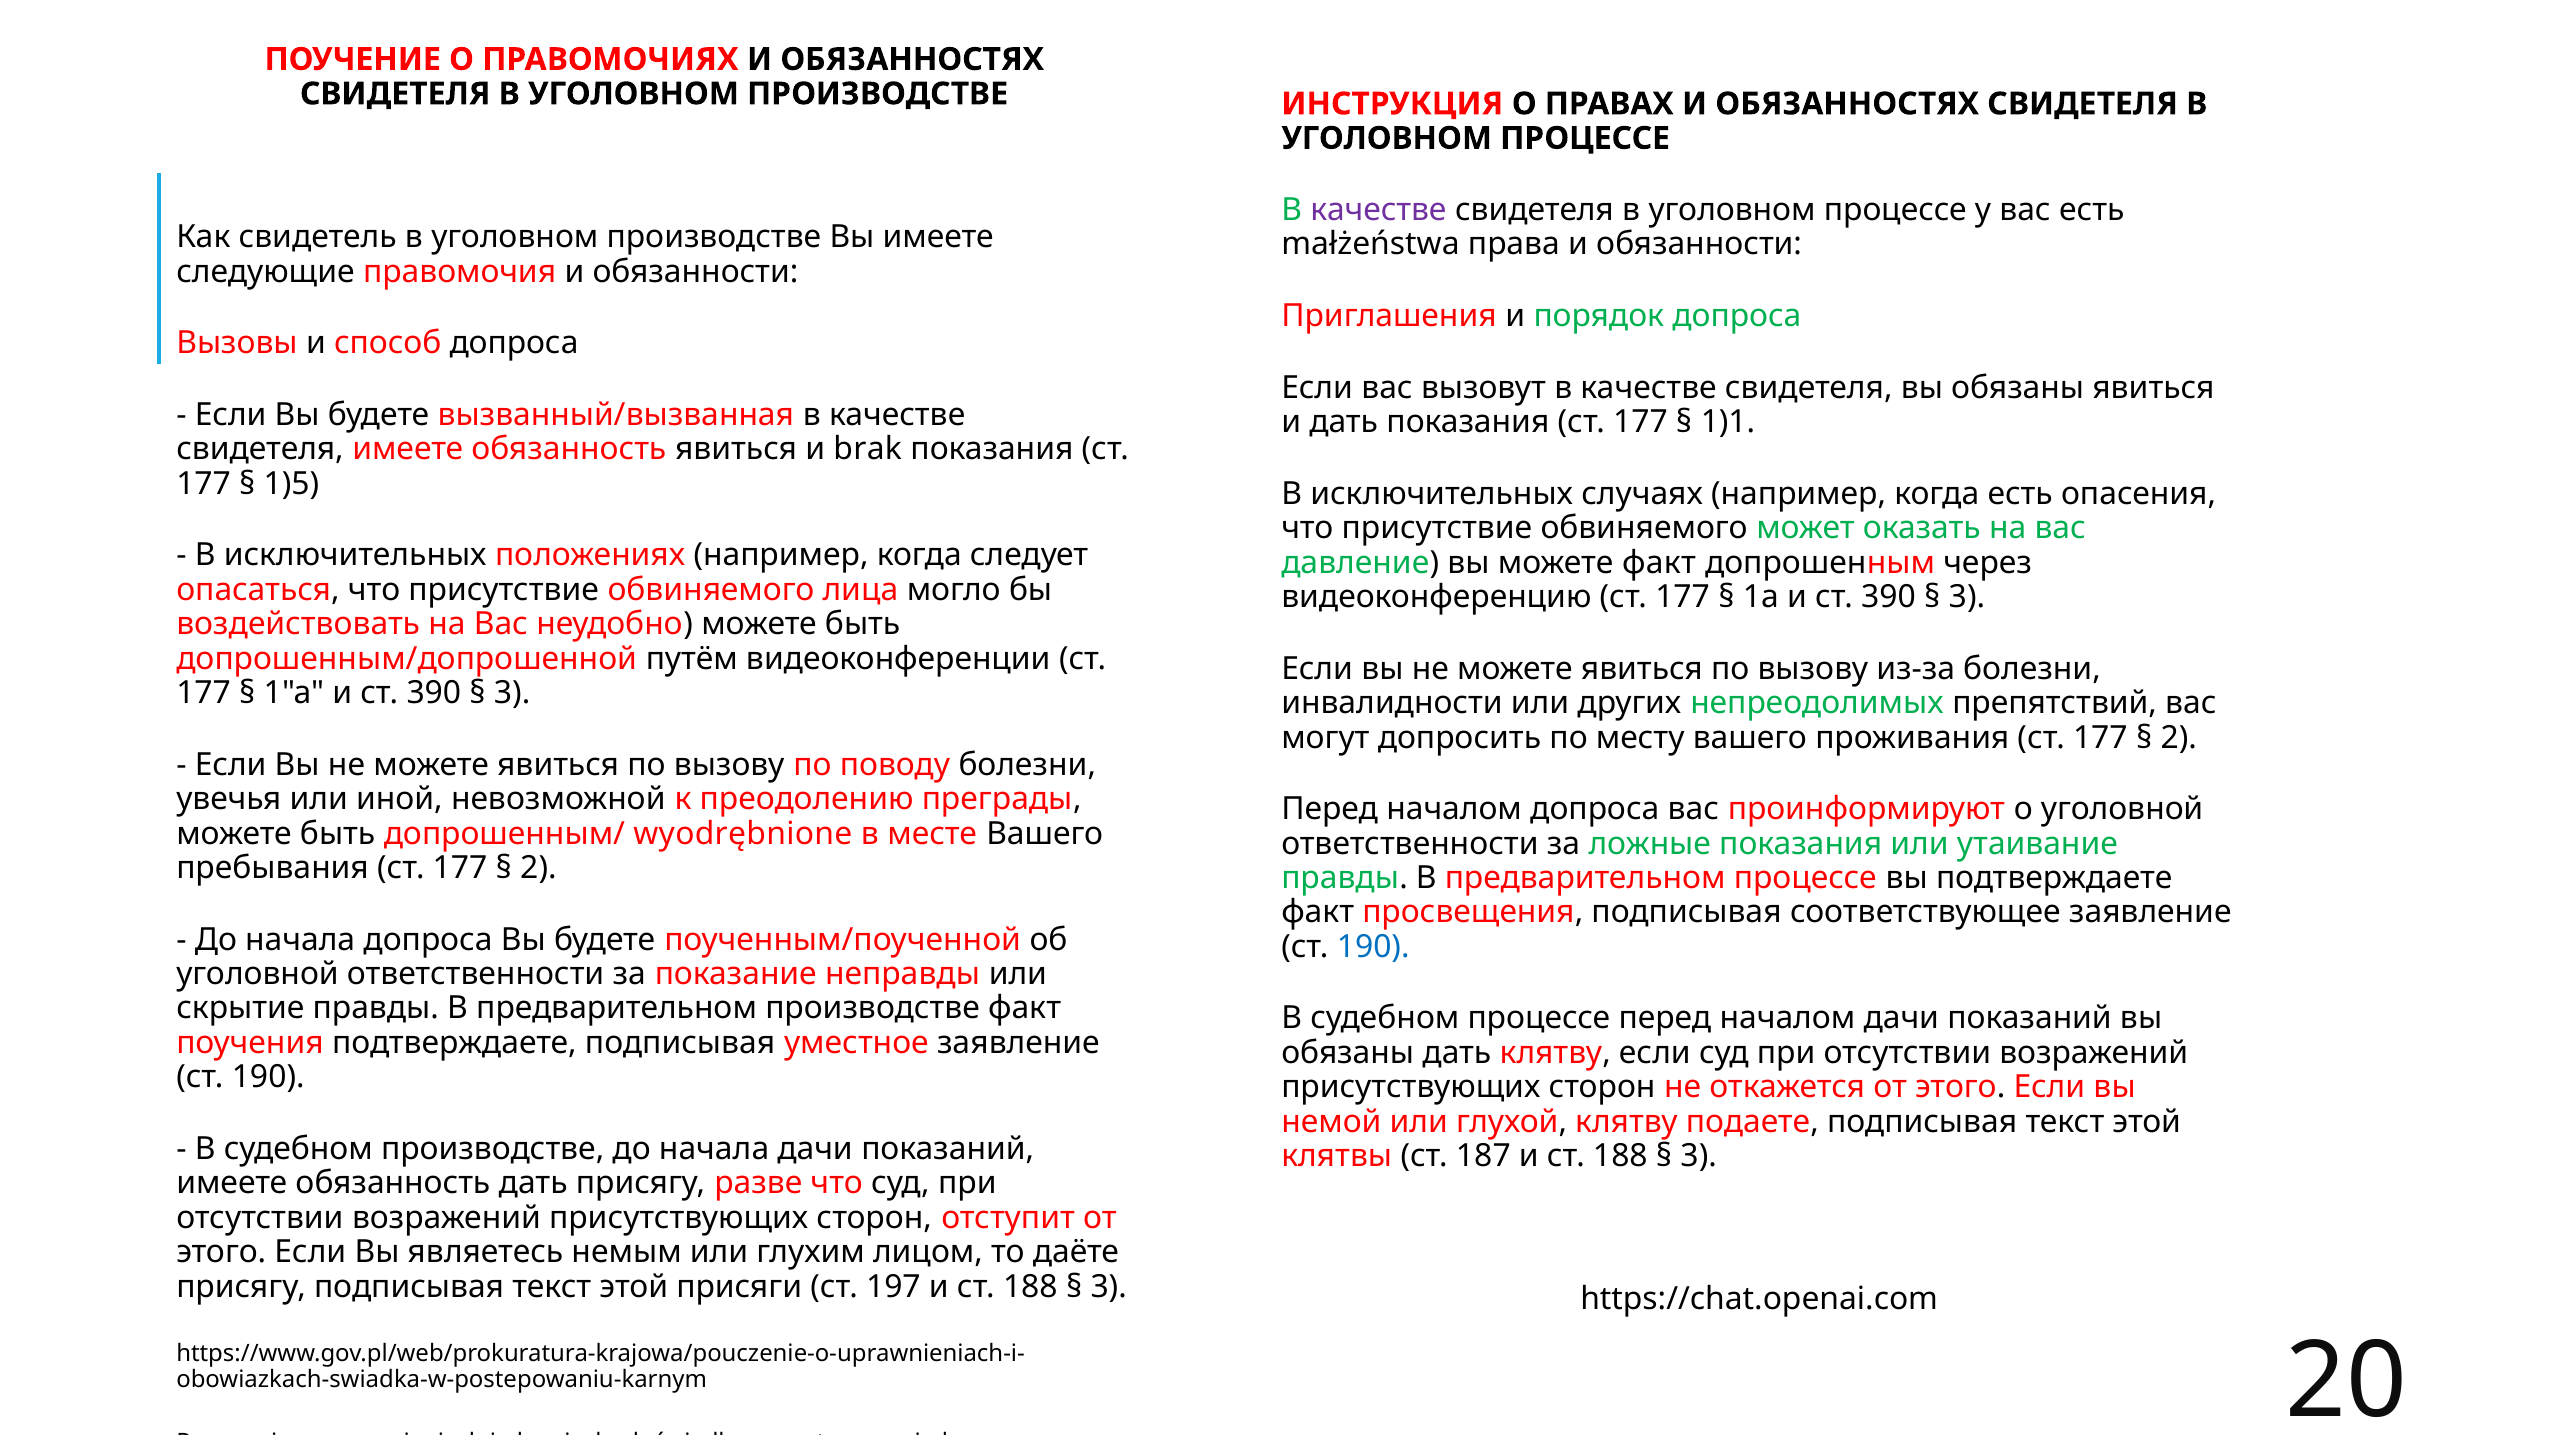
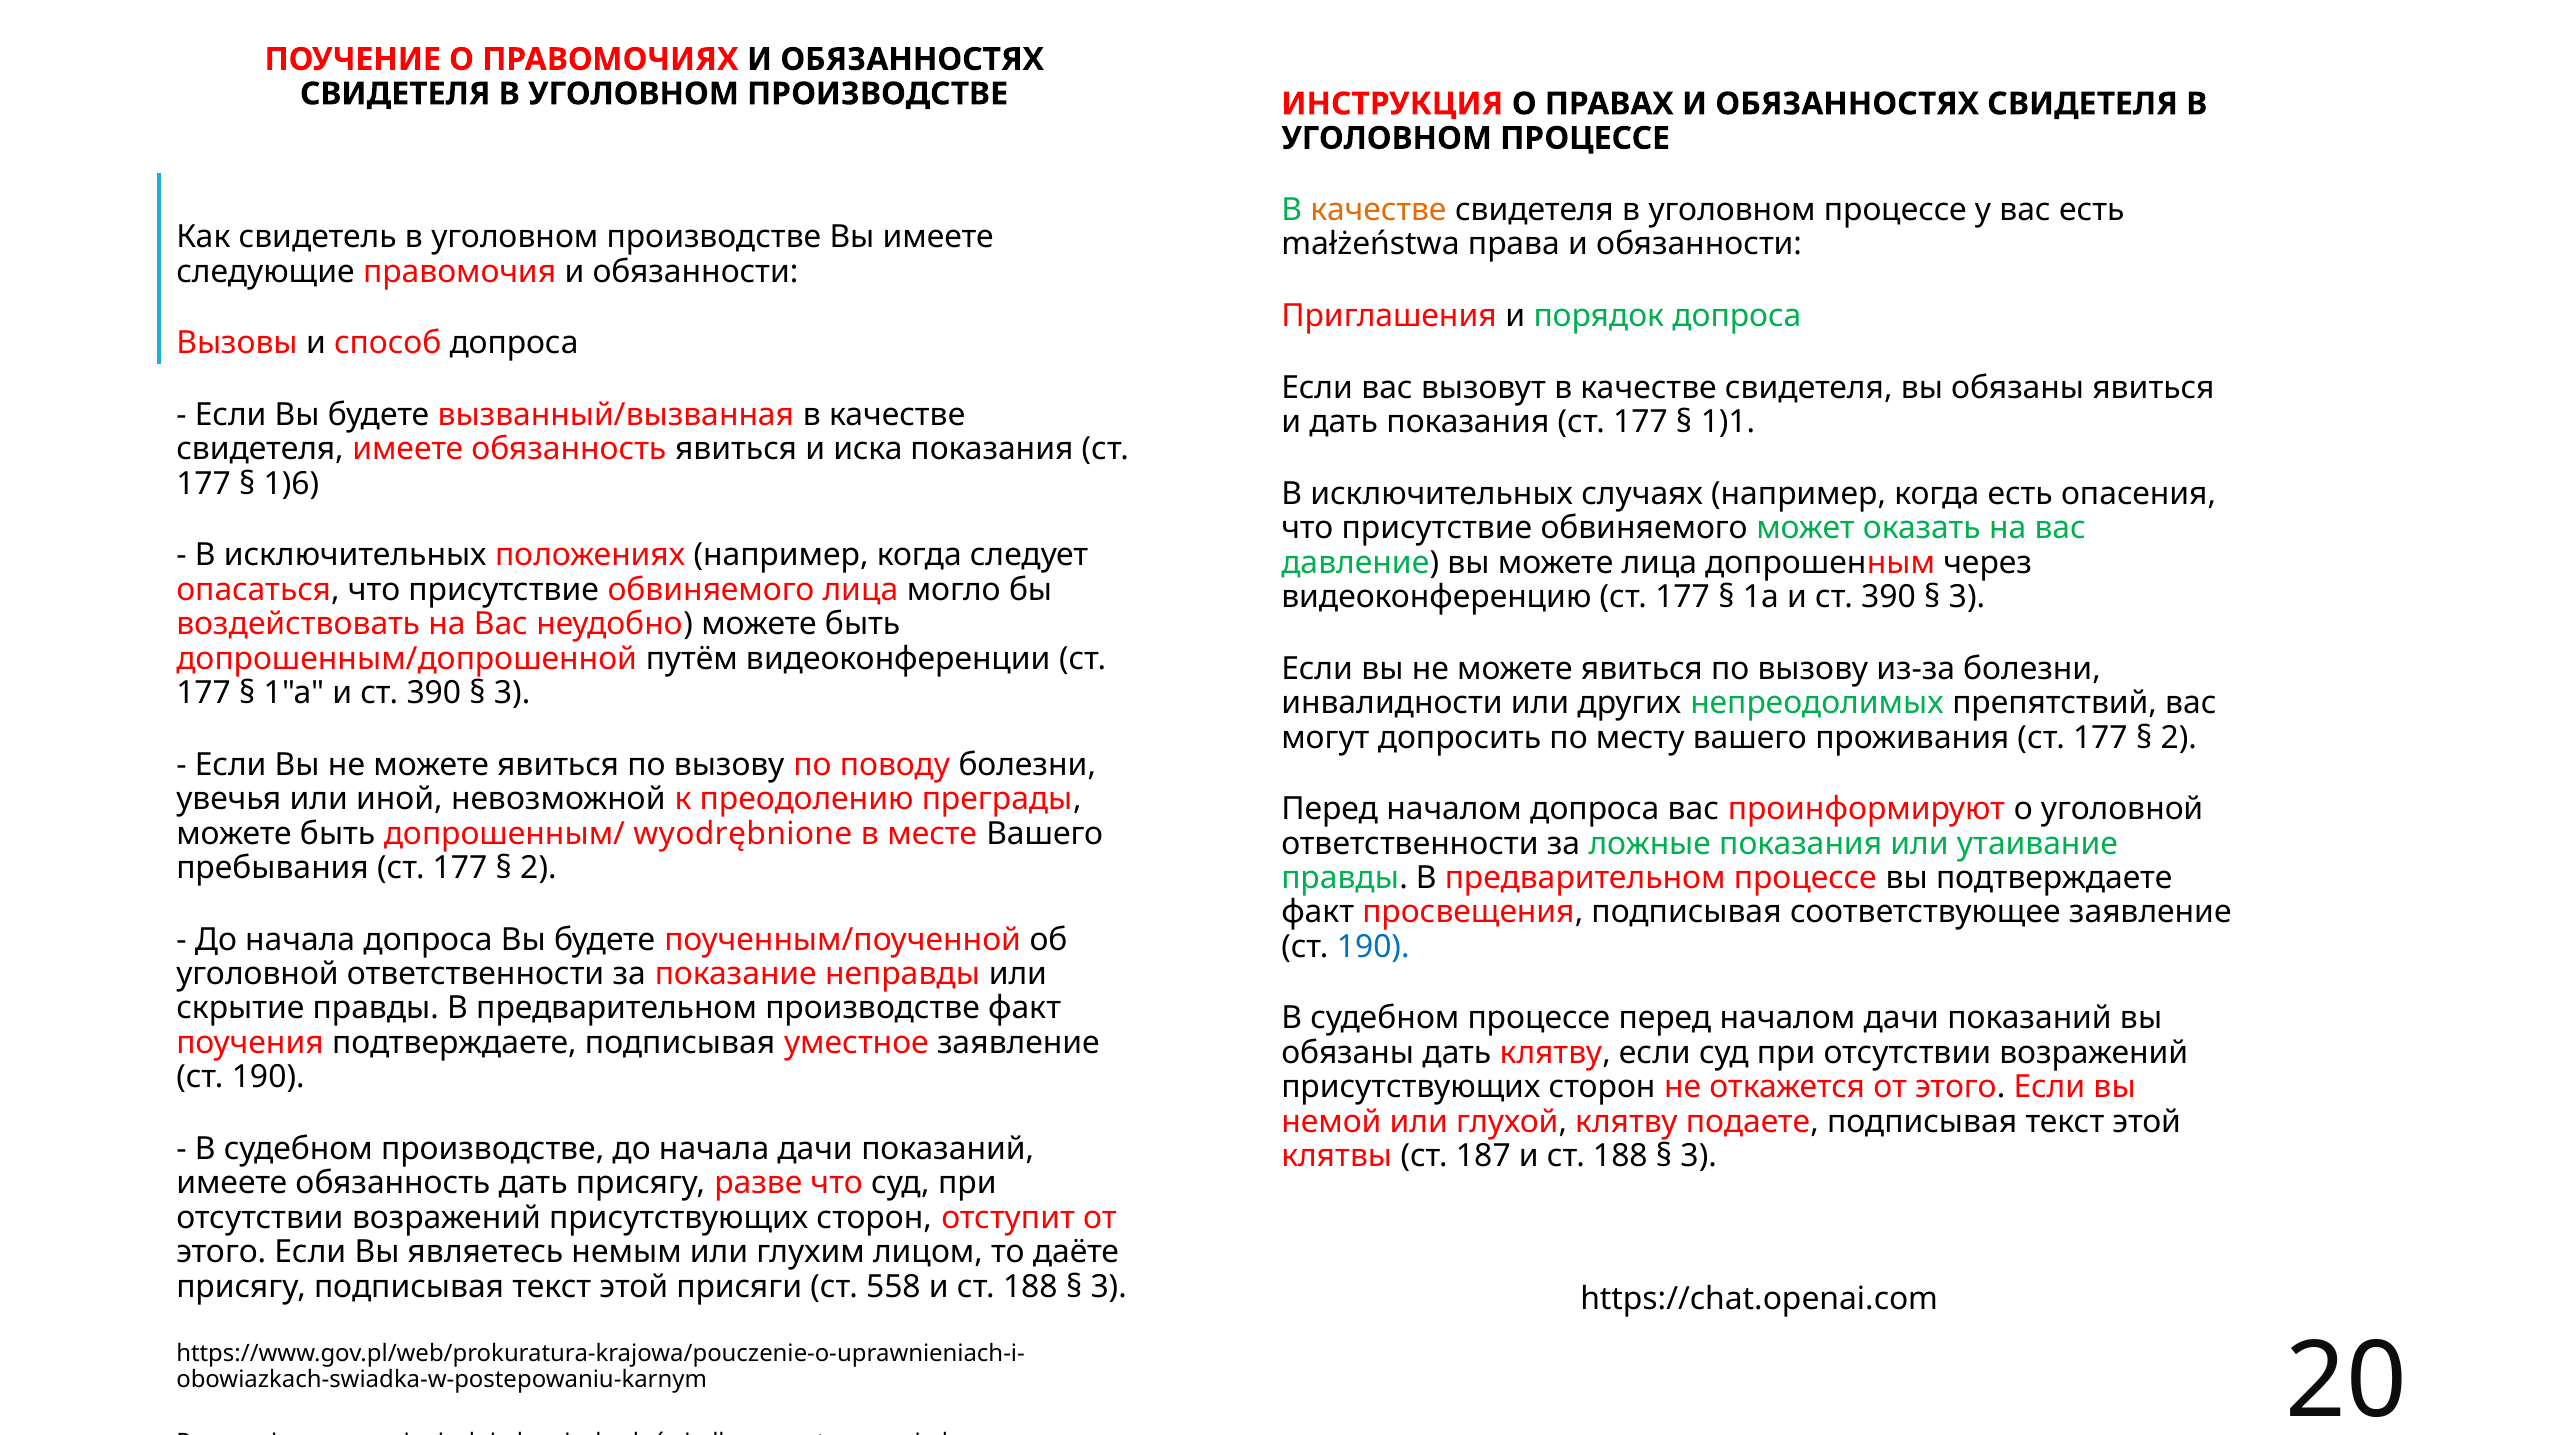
качестве at (1378, 210) colour: purple -> orange
brak: brak -> иска
1)5: 1)5 -> 1)6
можете факт: факт -> лица
197: 197 -> 558
